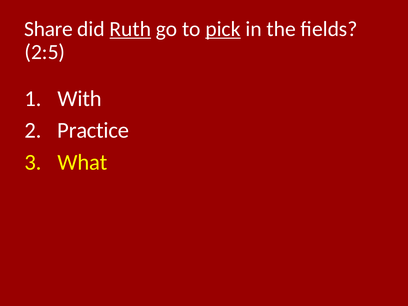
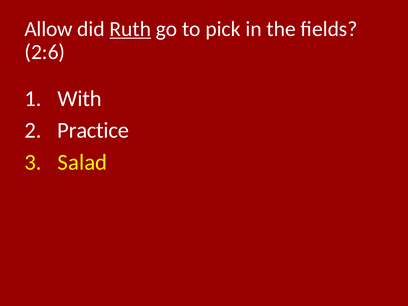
Share: Share -> Allow
pick underline: present -> none
2:5: 2:5 -> 2:6
What: What -> Salad
